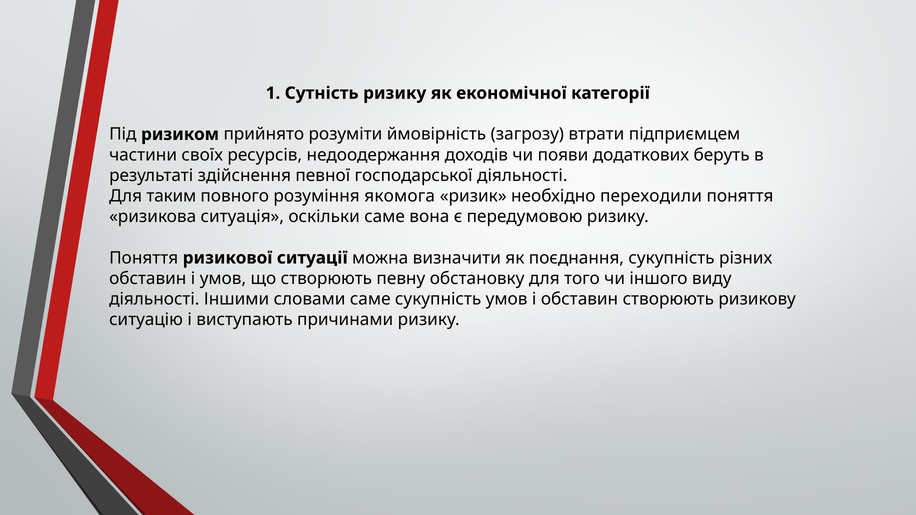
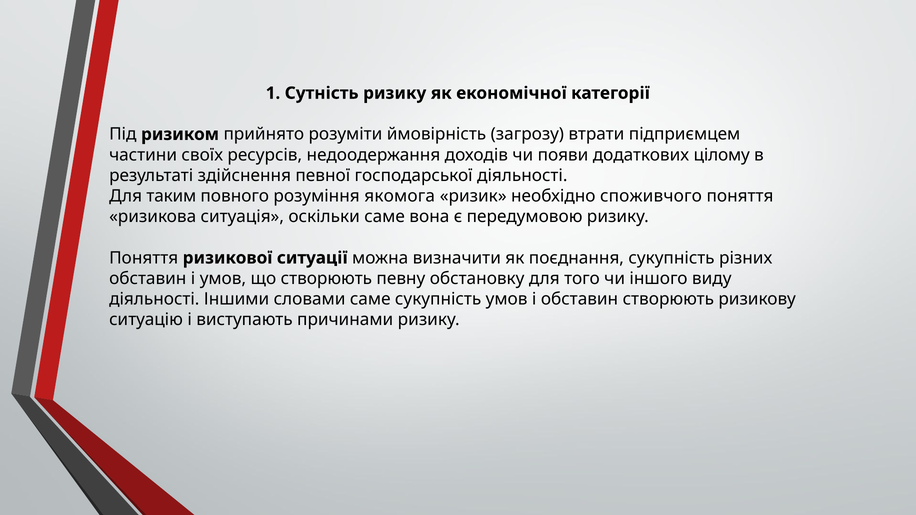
беруть: беруть -> цілому
переходили: переходили -> споживчого
